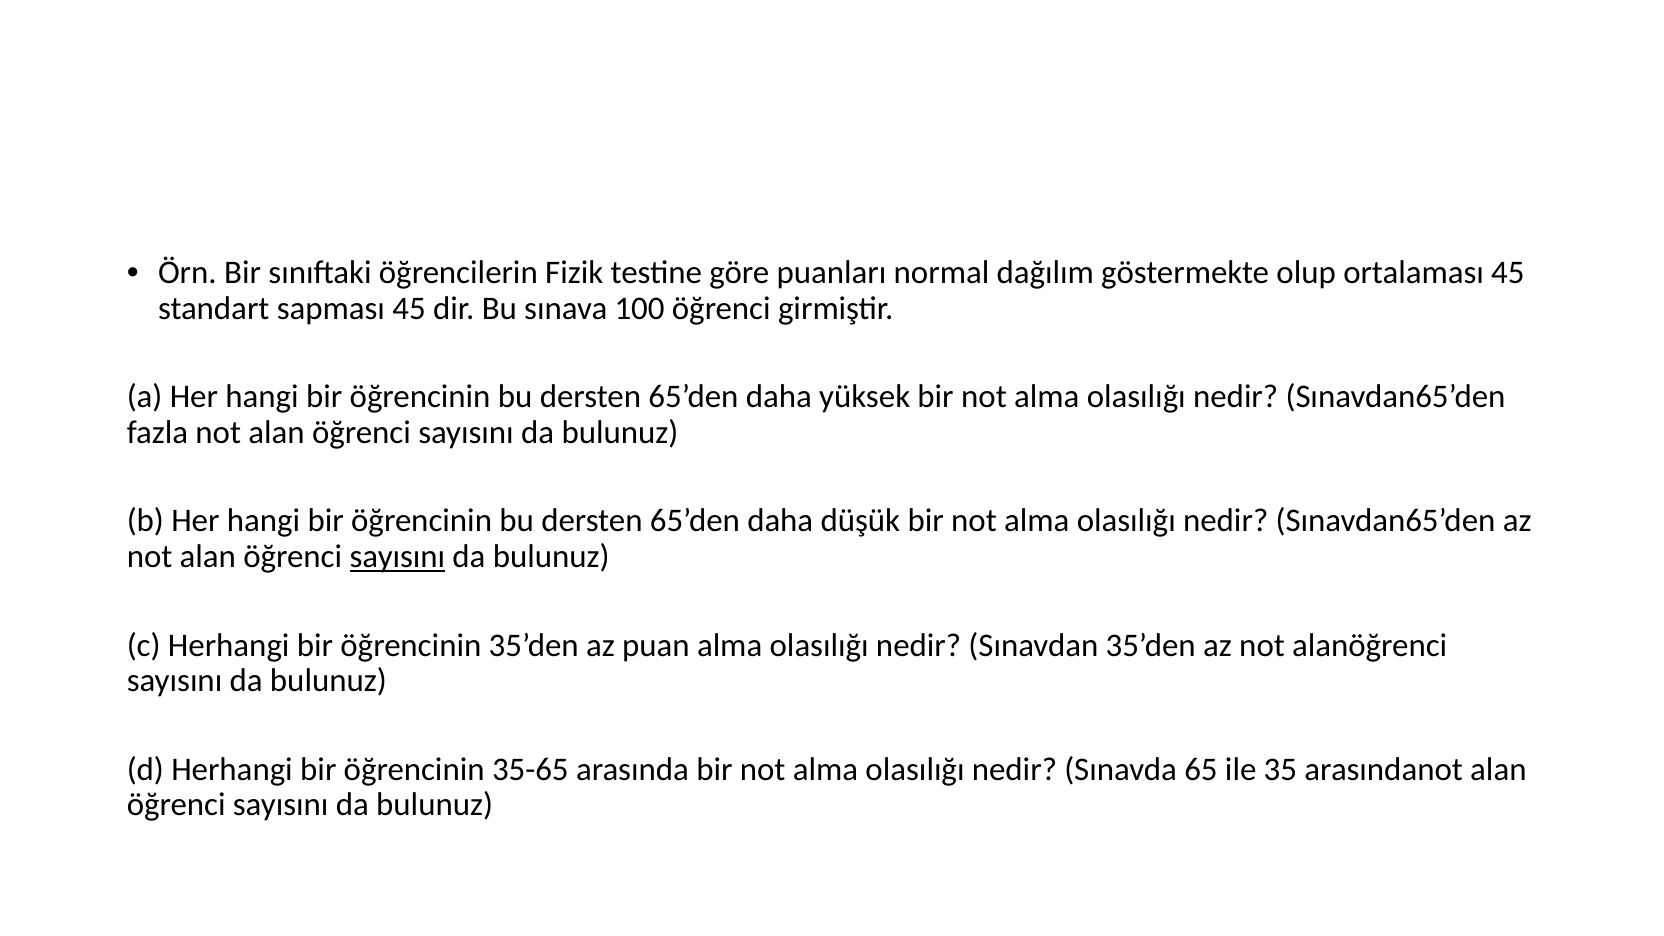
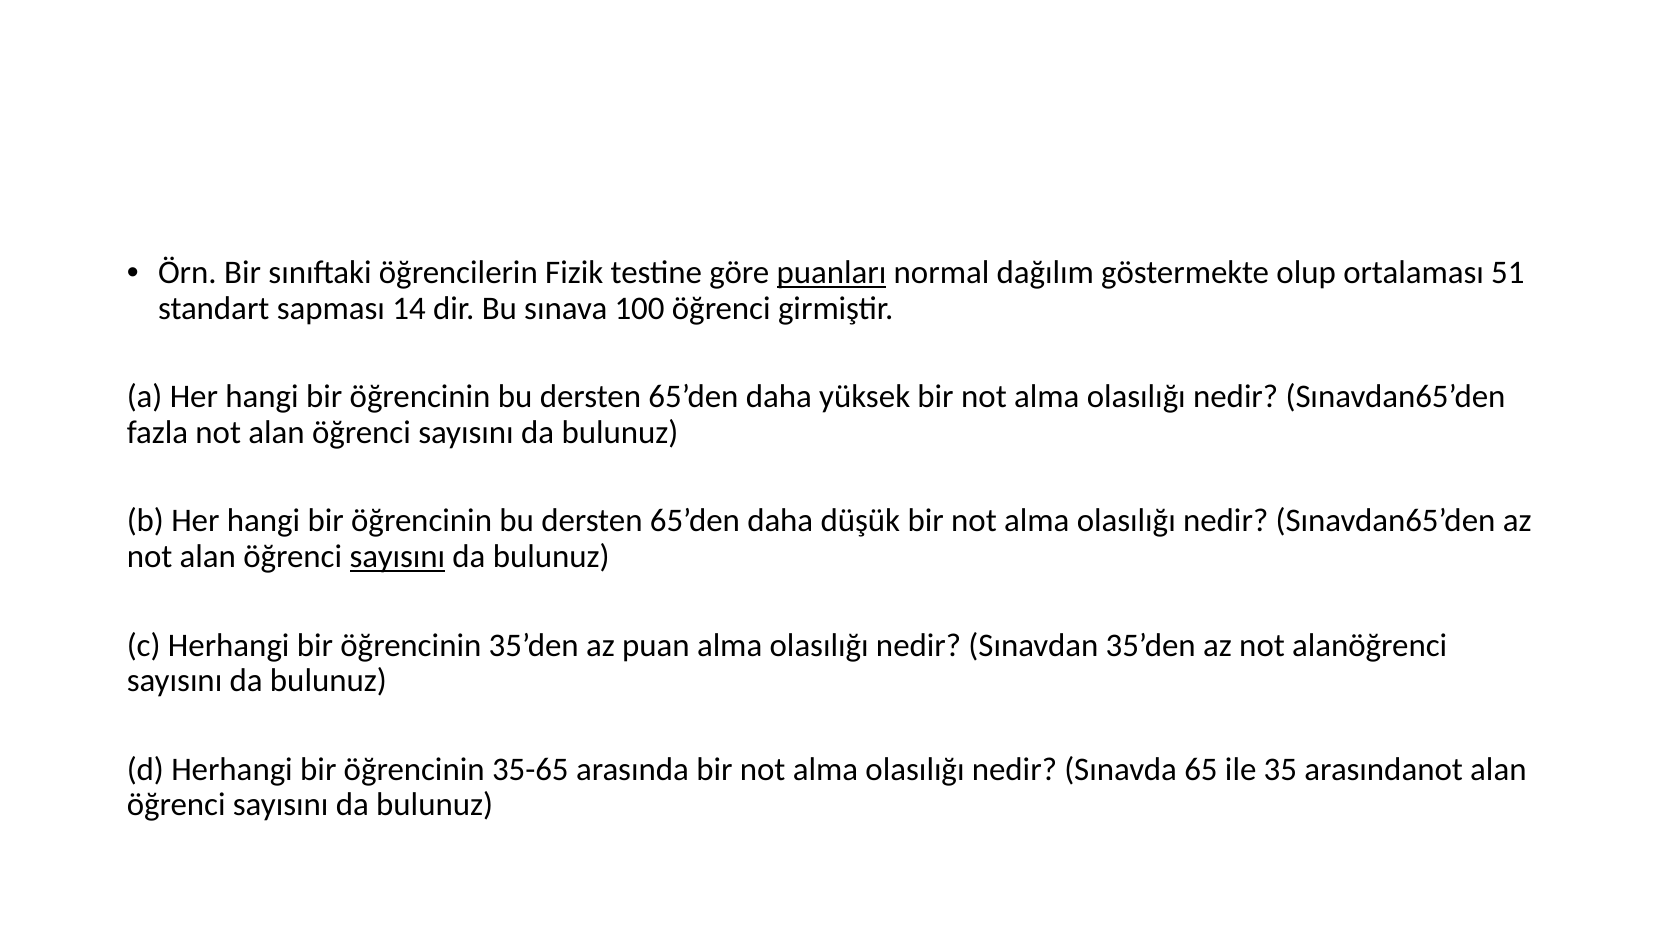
puanları underline: none -> present
ortalaması 45: 45 -> 51
sapması 45: 45 -> 14
